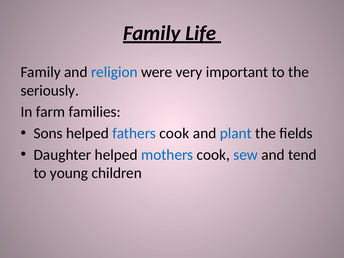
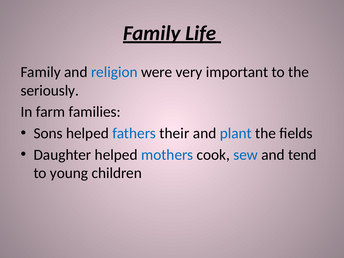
fathers cook: cook -> their
